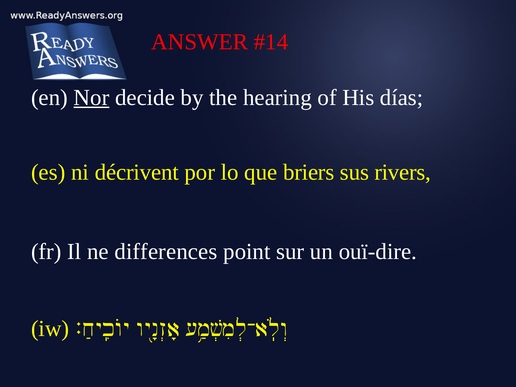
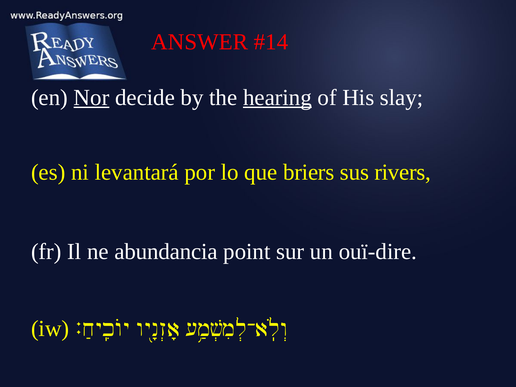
hearing underline: none -> present
días: días -> slay
décrivent: décrivent -> levantará
differences: differences -> abundancia
